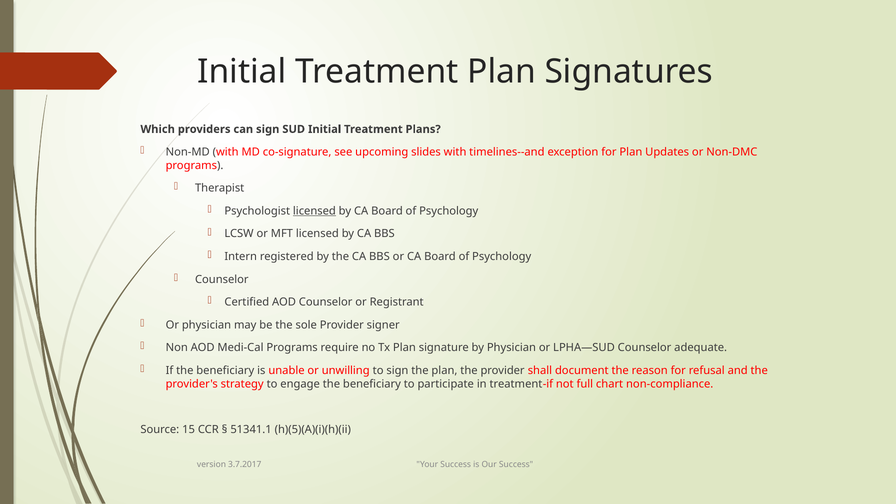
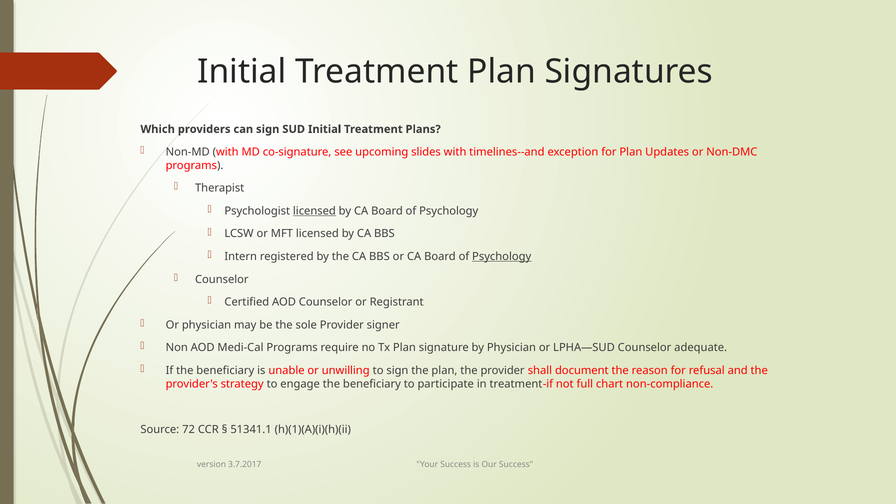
Psychology at (502, 257) underline: none -> present
15: 15 -> 72
h)(5)(A)(i)(h)(ii: h)(5)(A)(i)(h)(ii -> h)(1)(A)(i)(h)(ii
